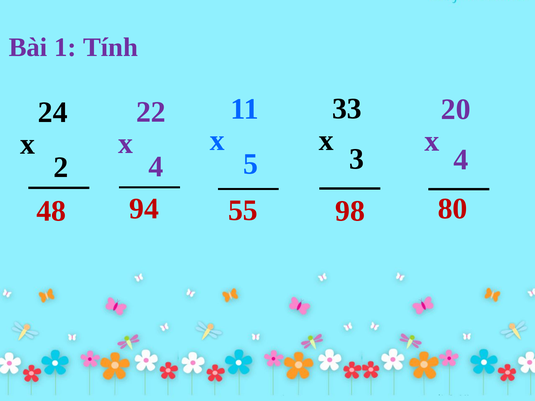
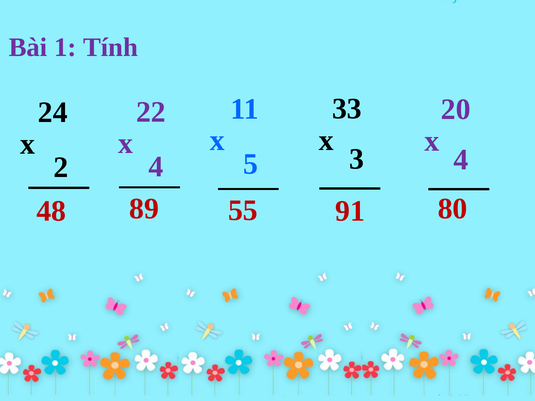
94: 94 -> 89
98: 98 -> 91
